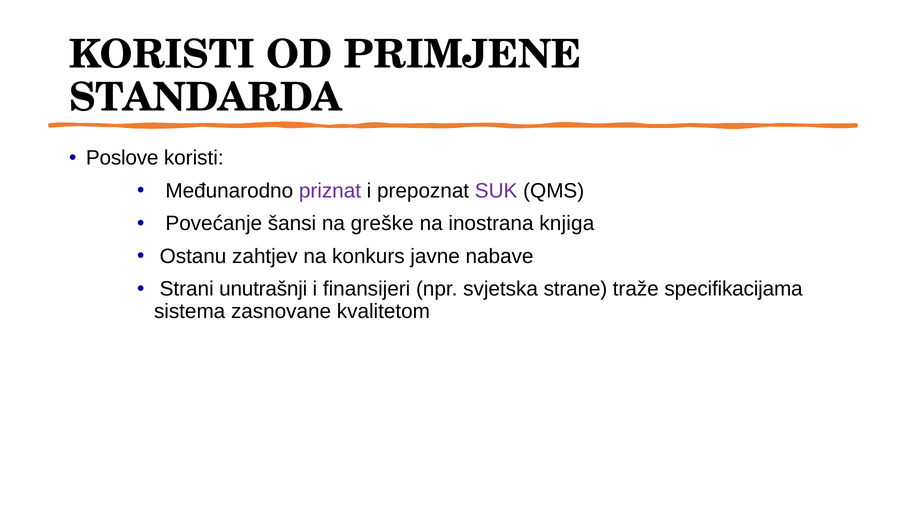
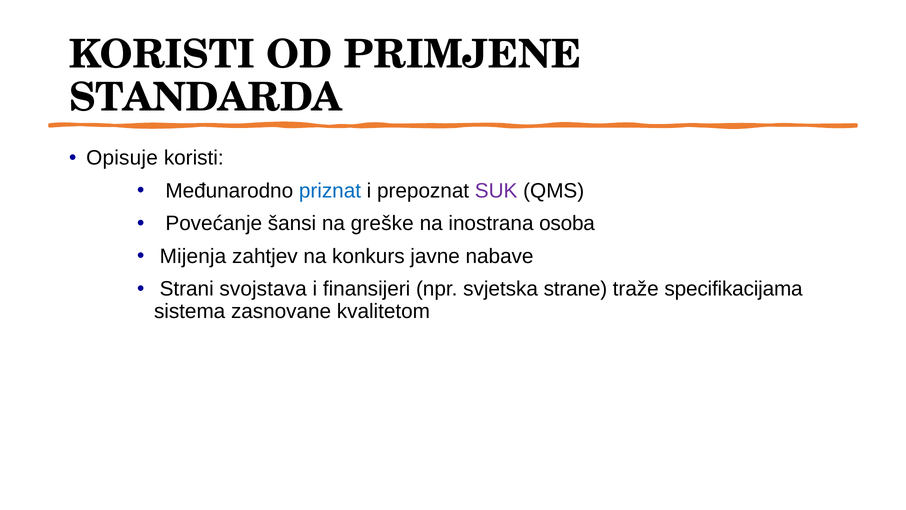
Poslove: Poslove -> Opisuje
priznat colour: purple -> blue
knjiga: knjiga -> osoba
Ostanu: Ostanu -> Mijenja
unutrašnji: unutrašnji -> svojstava
